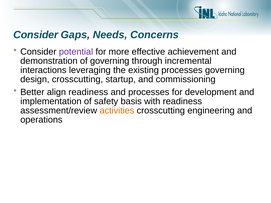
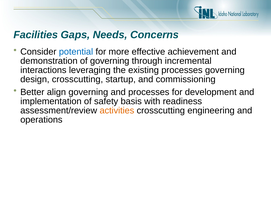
Consider at (36, 35): Consider -> Facilities
potential colour: purple -> blue
align readiness: readiness -> governing
